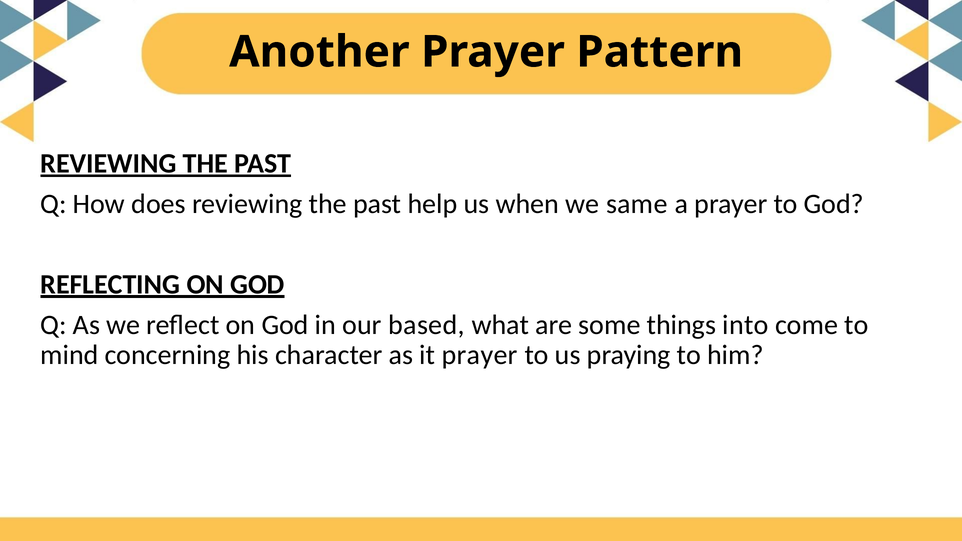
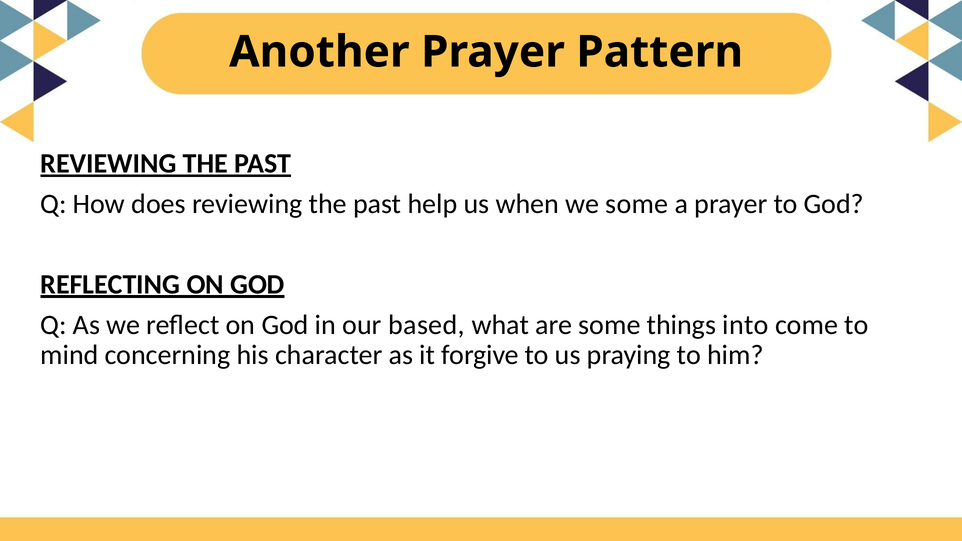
we same: same -> some
it prayer: prayer -> forgive
